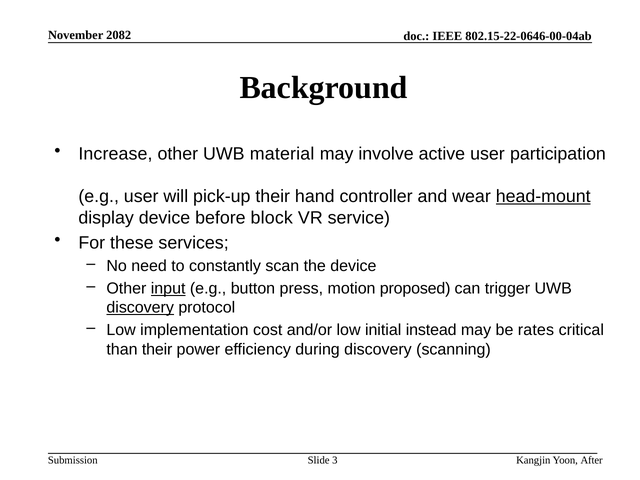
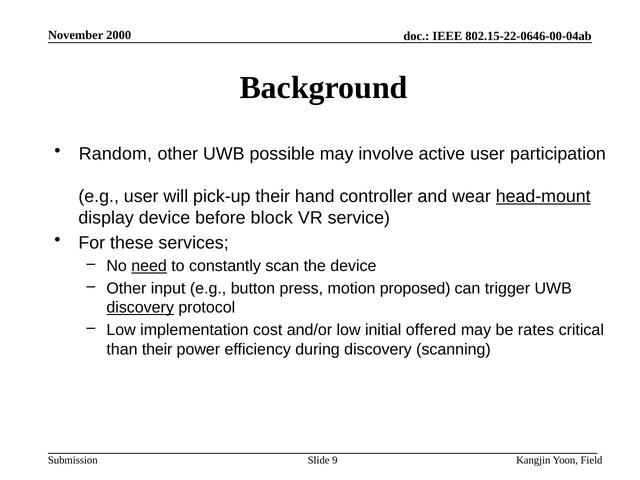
2082: 2082 -> 2000
Increase: Increase -> Random
material: material -> possible
need underline: none -> present
input underline: present -> none
instead: instead -> offered
After: After -> Field
3: 3 -> 9
